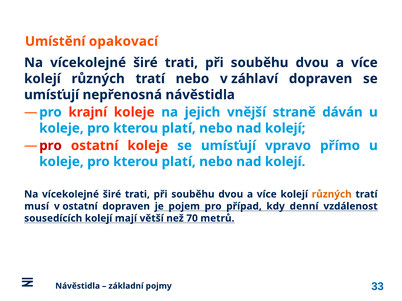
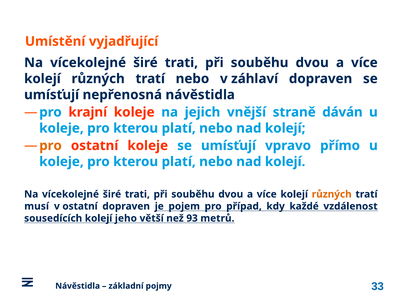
opakovací: opakovací -> vyjadřující
pro at (51, 146) colour: red -> orange
denní: denní -> každé
mají: mají -> jeho
70: 70 -> 93
